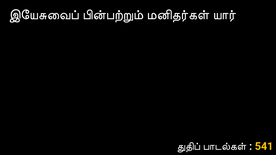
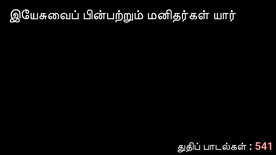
541 colour: yellow -> pink
